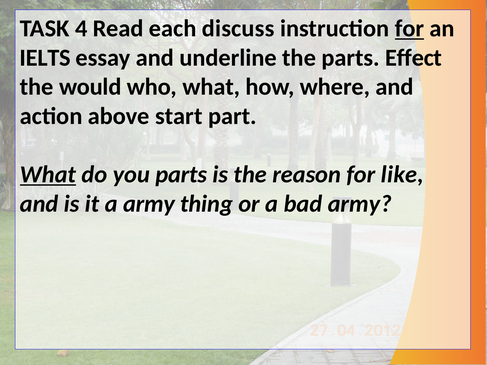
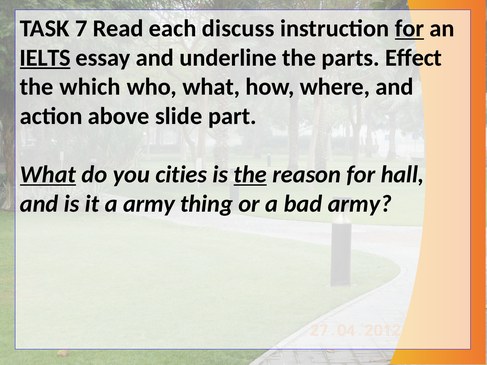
4: 4 -> 7
IELTS underline: none -> present
would: would -> which
start: start -> slide
you parts: parts -> cities
the at (250, 175) underline: none -> present
like: like -> hall
